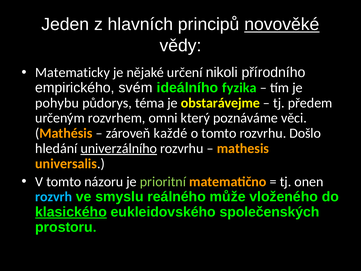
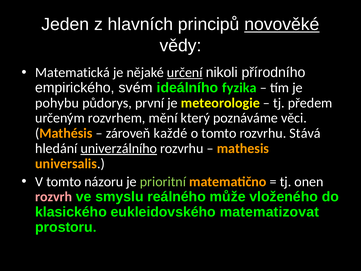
Matematicky: Matematicky -> Matematická
určení underline: none -> present
téma: téma -> první
obstarávejme: obstarávejme -> meteorologie
omni: omni -> mění
Došlo: Došlo -> Stává
rozvrh colour: light blue -> pink
klasického underline: present -> none
společenských: společenských -> matematizovat
